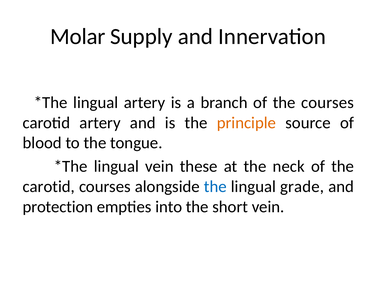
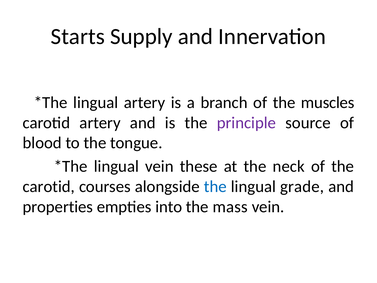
Molar: Molar -> Starts
the courses: courses -> muscles
principle colour: orange -> purple
protection: protection -> properties
short: short -> mass
